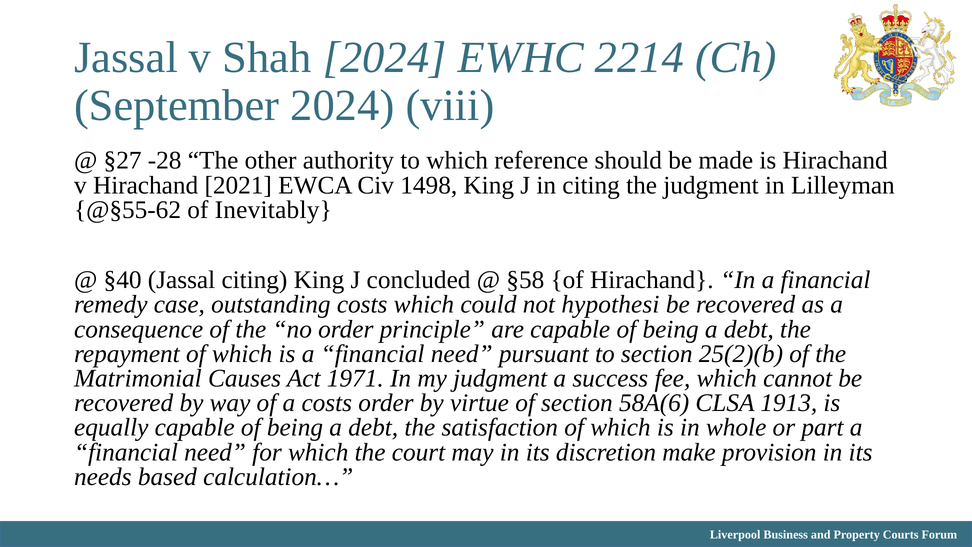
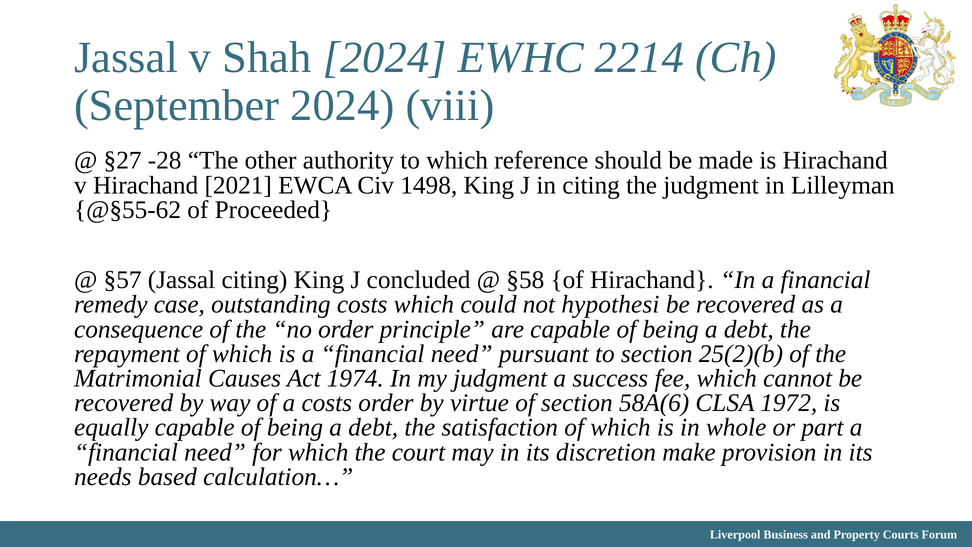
Inevitably: Inevitably -> Proceeded
§40: §40 -> §57
1971: 1971 -> 1974
1913: 1913 -> 1972
